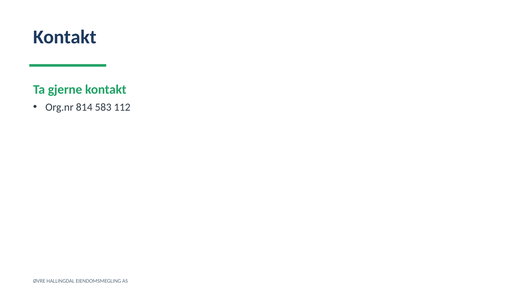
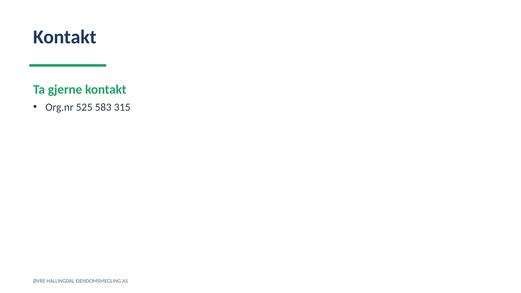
814: 814 -> 525
112: 112 -> 315
